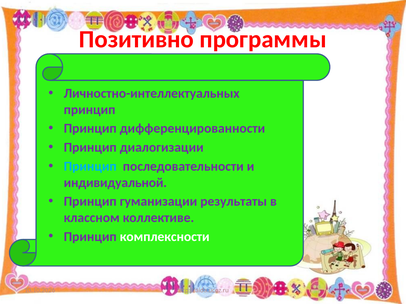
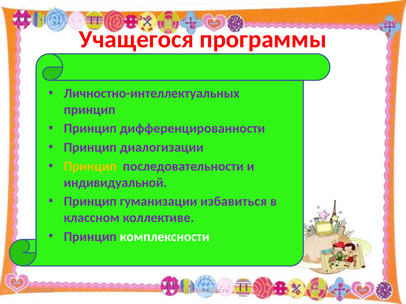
Позитивно: Позитивно -> Учащегося
Принцип at (90, 167) colour: light blue -> yellow
результаты: результаты -> избавиться
